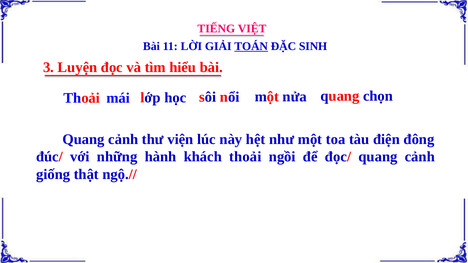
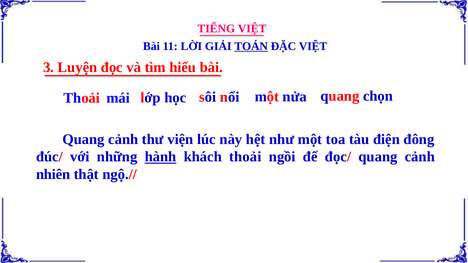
ĐẶC SINH: SINH -> VIỆT
hành underline: none -> present
giống: giống -> nhiên
